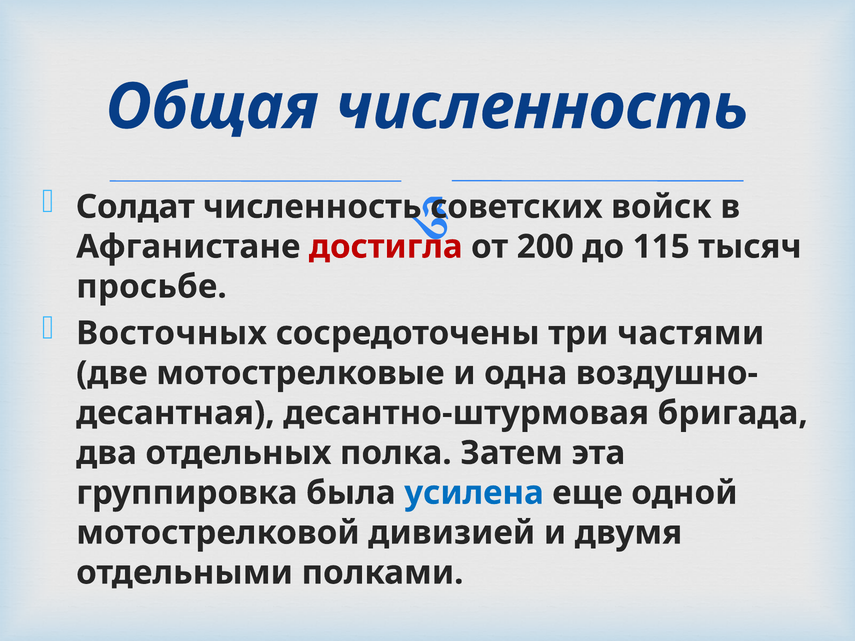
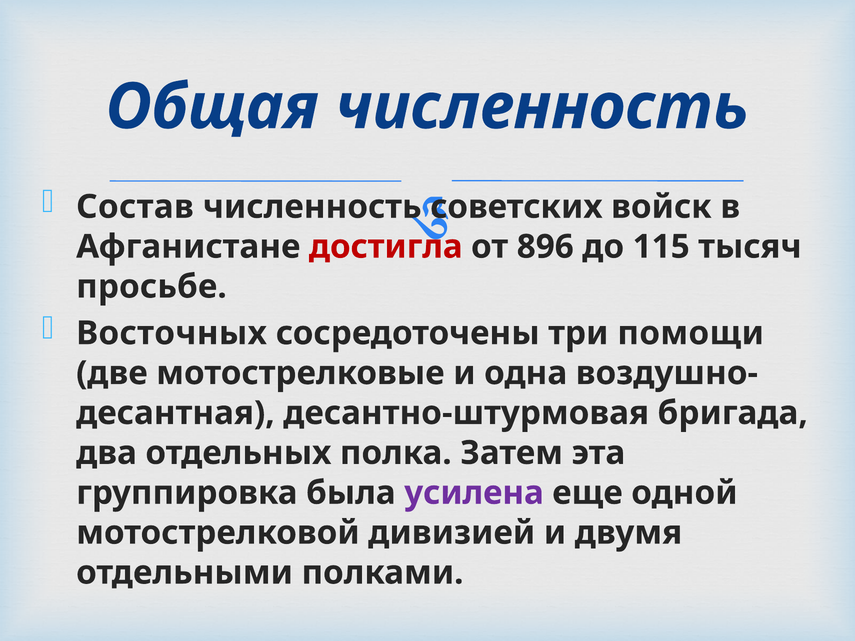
Солдат: Солдат -> Состав
200: 200 -> 896
частями: частями -> помощи
усилена colour: blue -> purple
